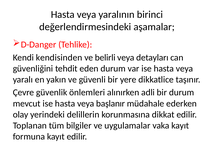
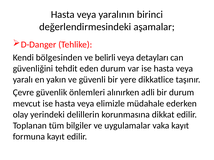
kendisinden: kendisinden -> bölgesinden
başlanır: başlanır -> elimizle
